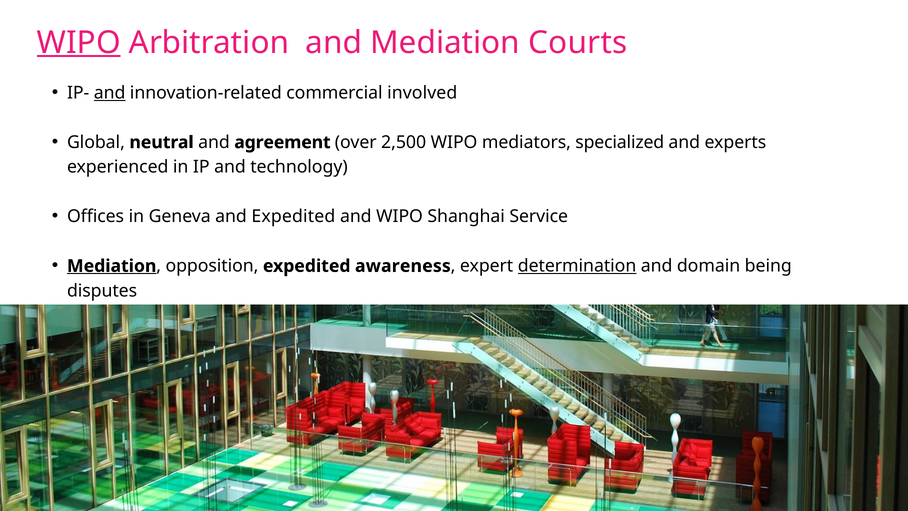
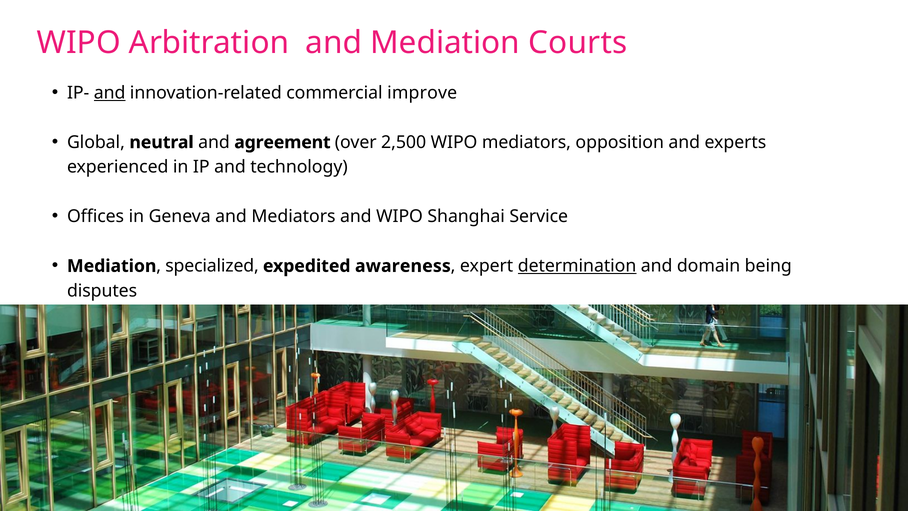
WIPO at (79, 43) underline: present -> none
involved: involved -> improve
specialized: specialized -> opposition
and Expedited: Expedited -> Mediators
Mediation at (112, 266) underline: present -> none
opposition: opposition -> specialized
